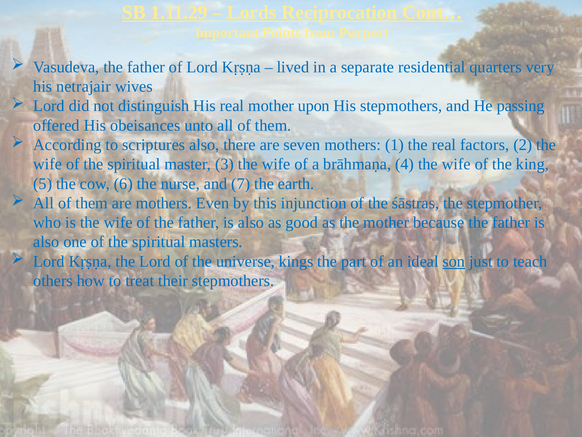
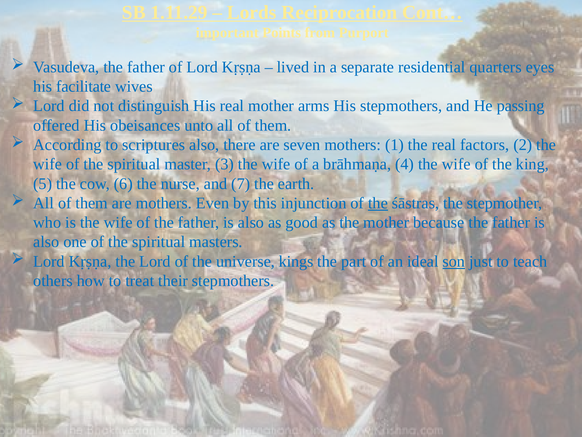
very: very -> eyes
netrajair: netrajair -> facilitate
upon: upon -> arms
the at (378, 203) underline: none -> present
